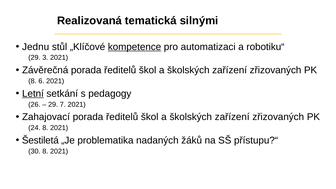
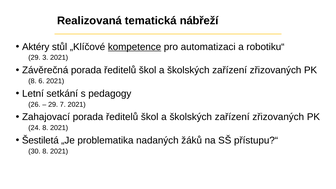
silnými: silnými -> nábřeží
Jednu: Jednu -> Aktéry
Letní underline: present -> none
